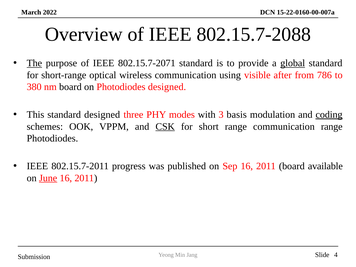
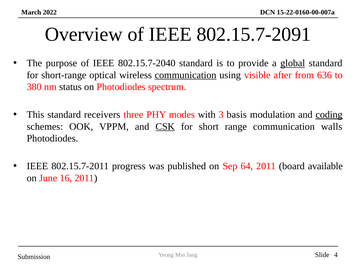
802.15.7-2088: 802.15.7-2088 -> 802.15.7-2091
The underline: present -> none
802.15.7-2071: 802.15.7-2071 -> 802.15.7-2040
communication at (186, 75) underline: none -> present
786: 786 -> 636
nm board: board -> status
Photodiodes designed: designed -> spectrum
standard designed: designed -> receivers
communication range: range -> walls
Sep 16: 16 -> 64
June underline: present -> none
